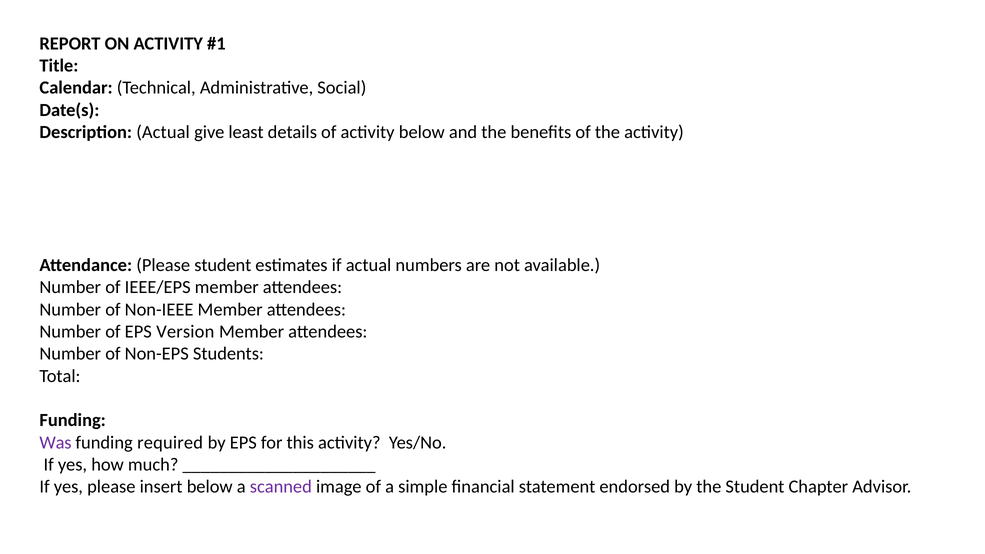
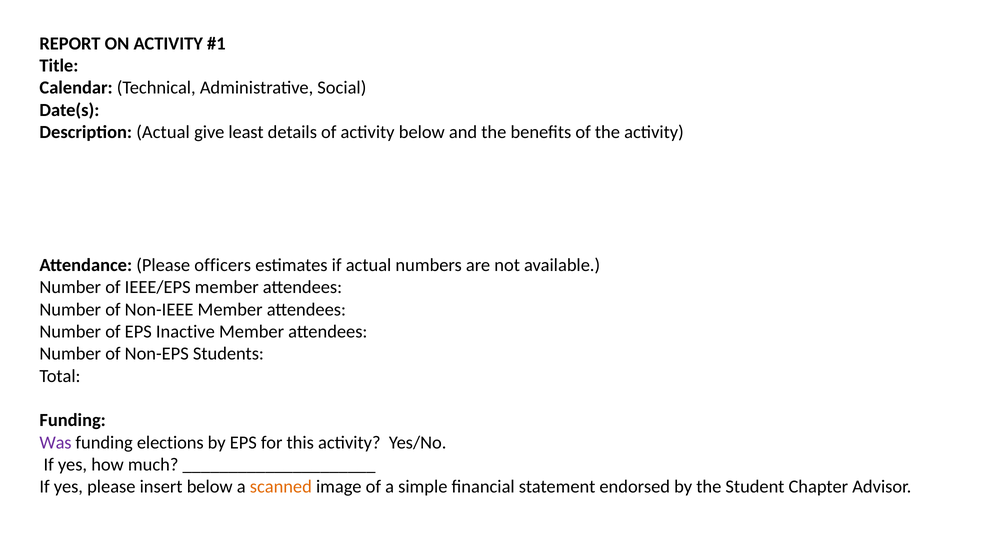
Please student: student -> officers
Version: Version -> Inactive
required: required -> elections
scanned colour: purple -> orange
